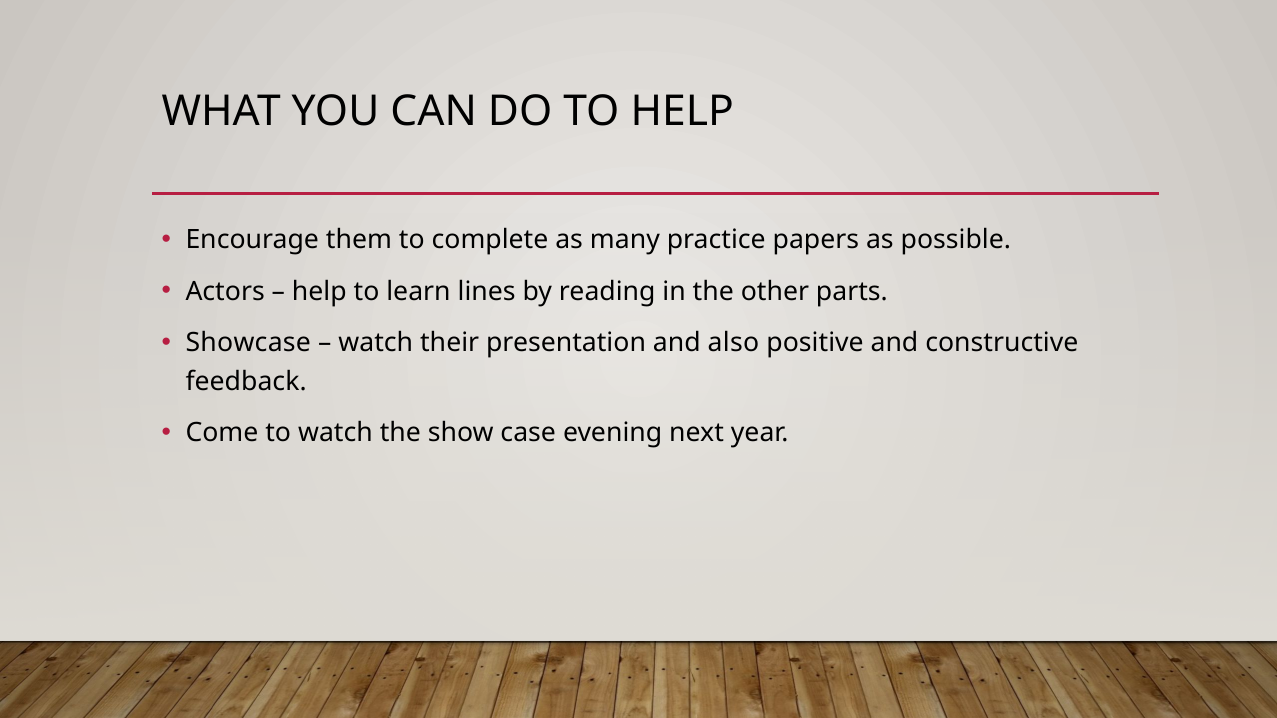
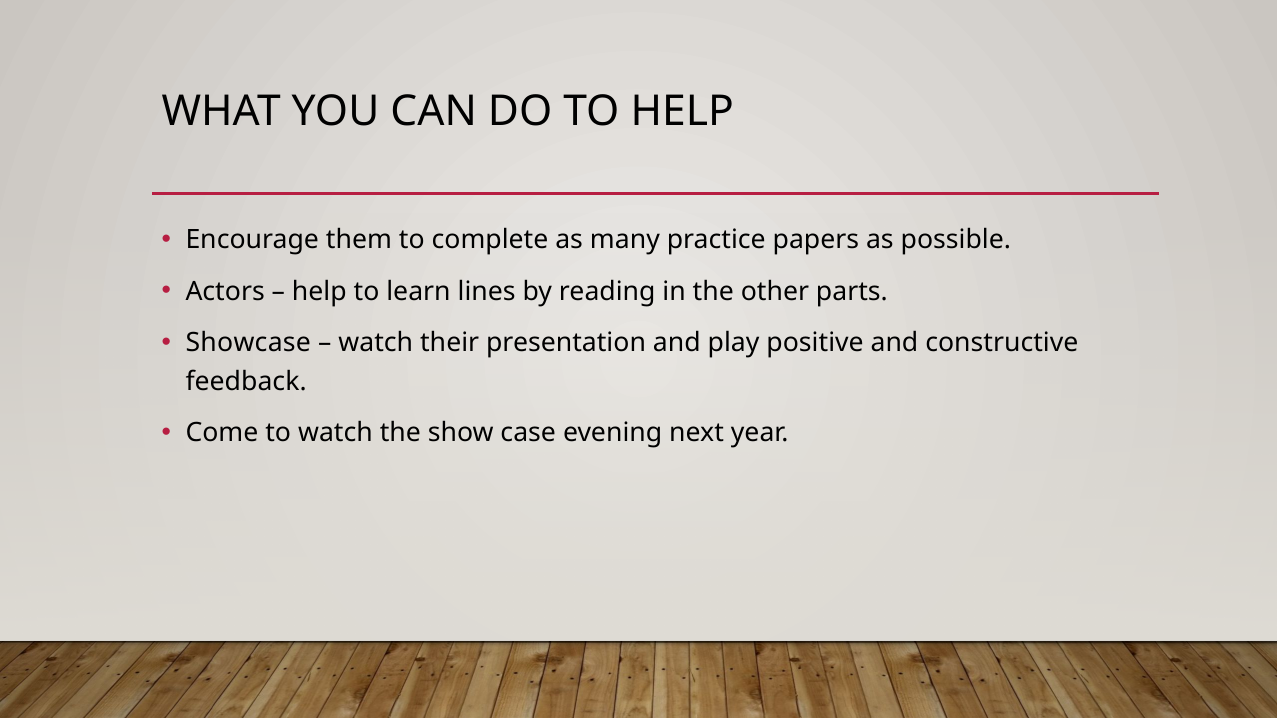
also: also -> play
